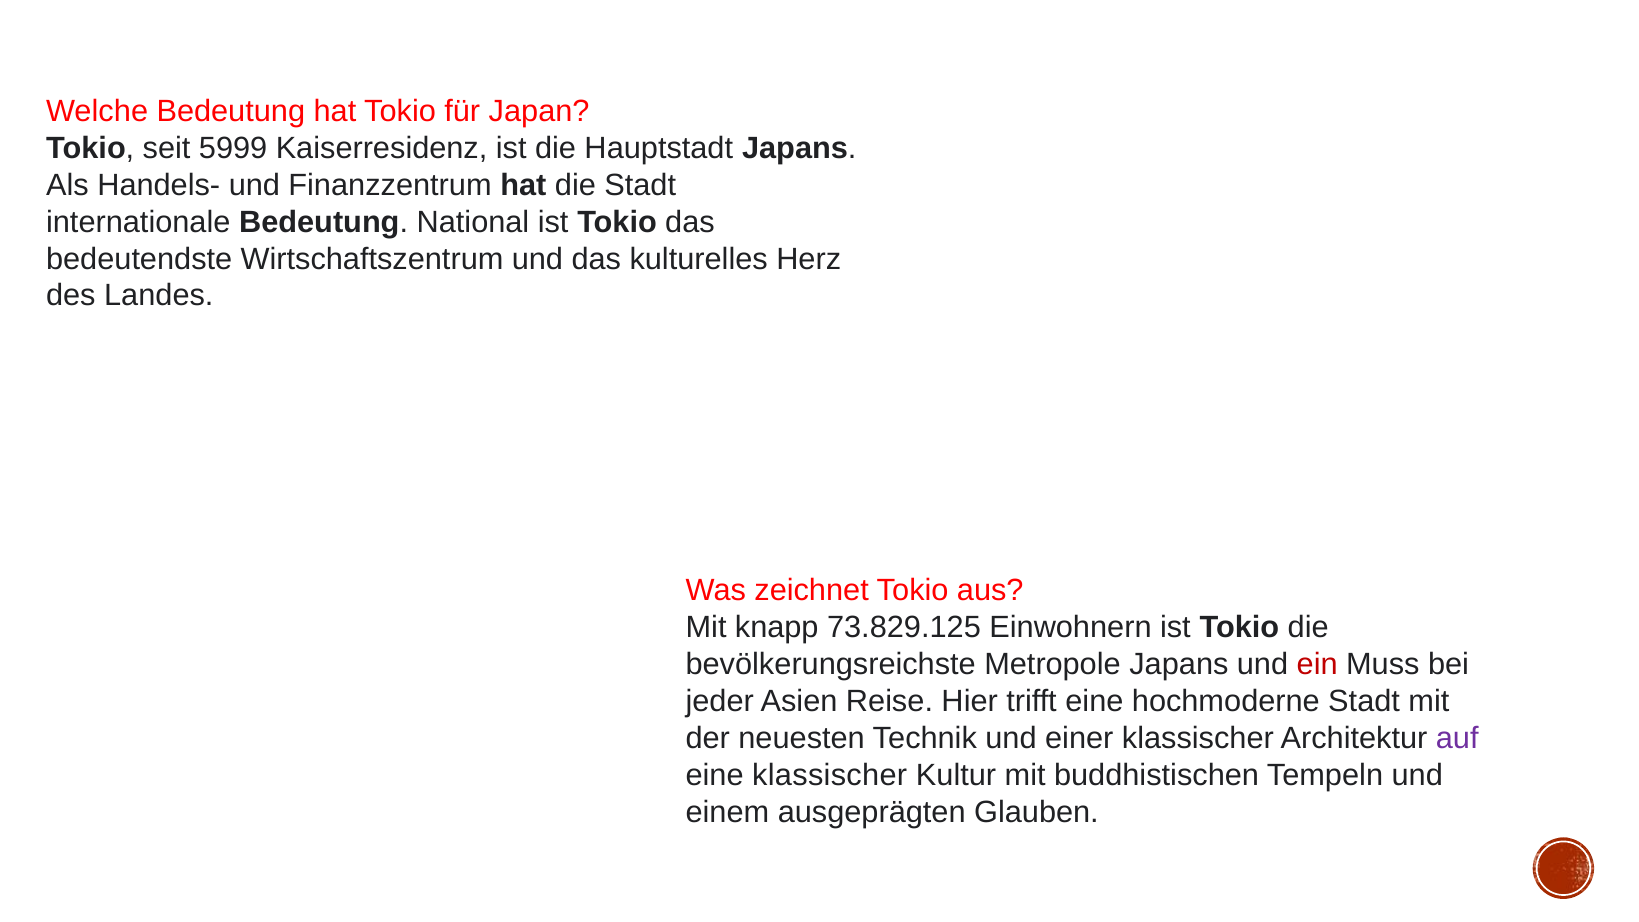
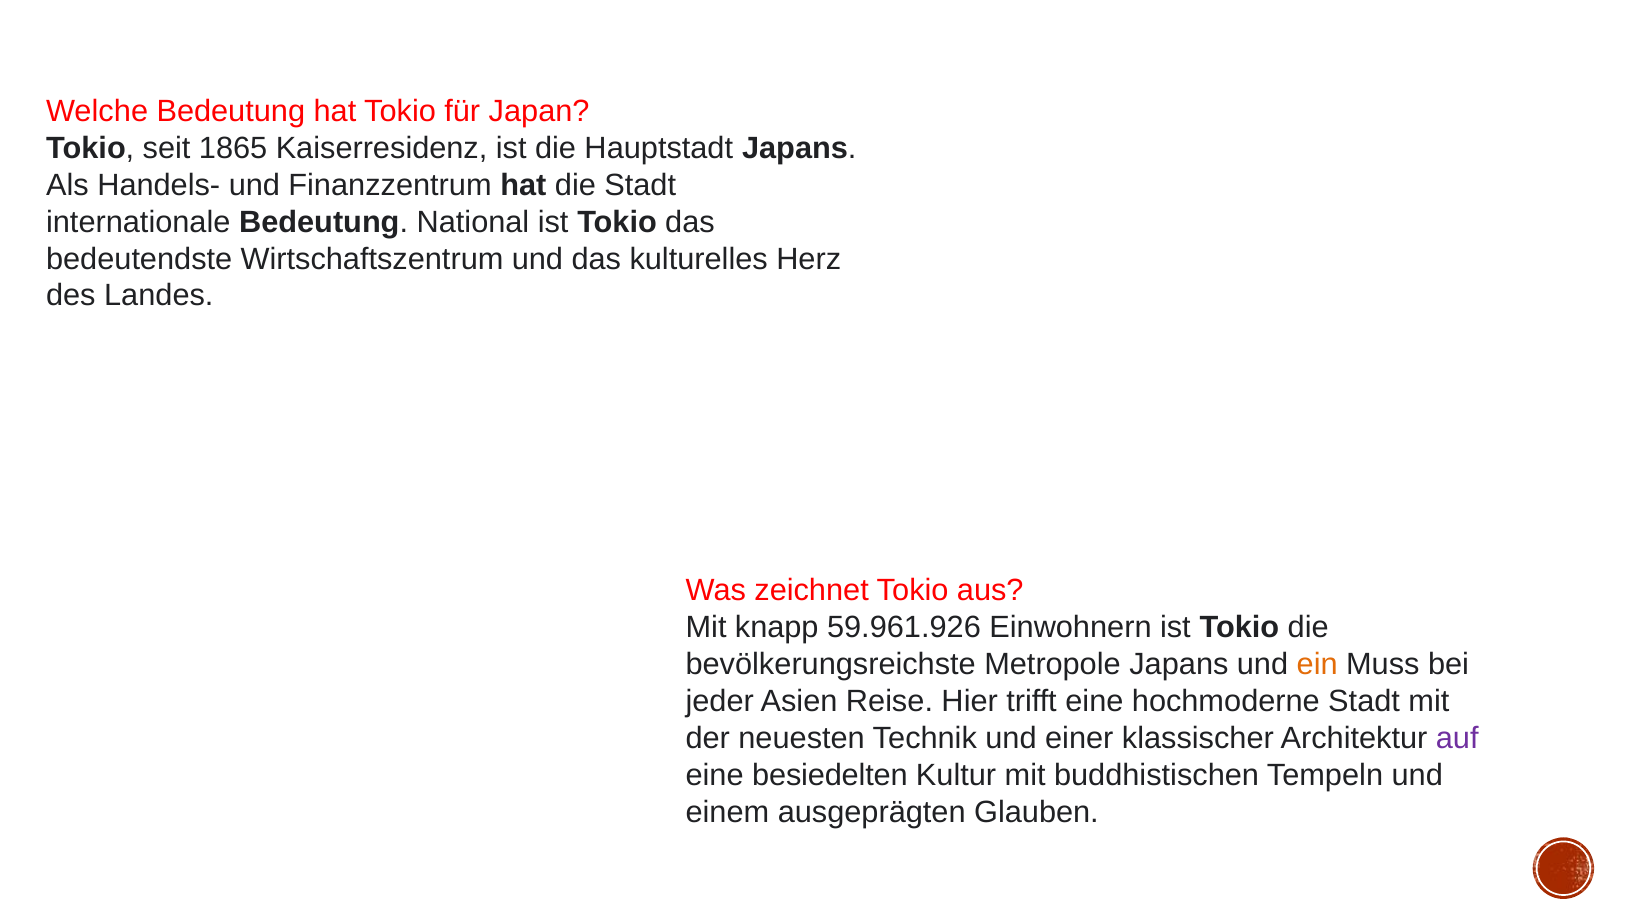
5999: 5999 -> 1865
73.829.125: 73.829.125 -> 59.961.926
ein colour: red -> orange
eine klassischer: klassischer -> besiedelten
